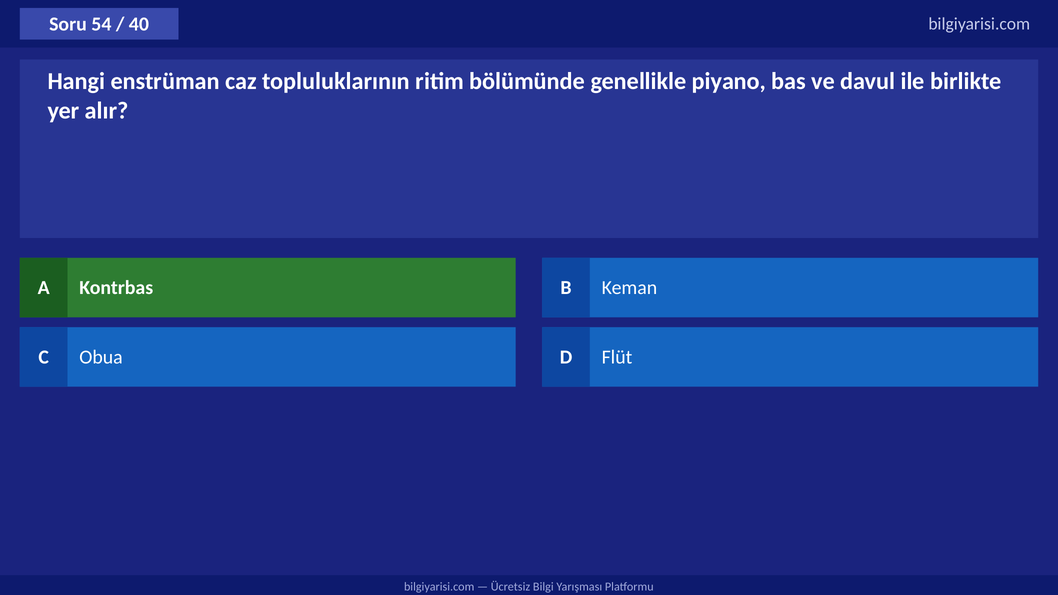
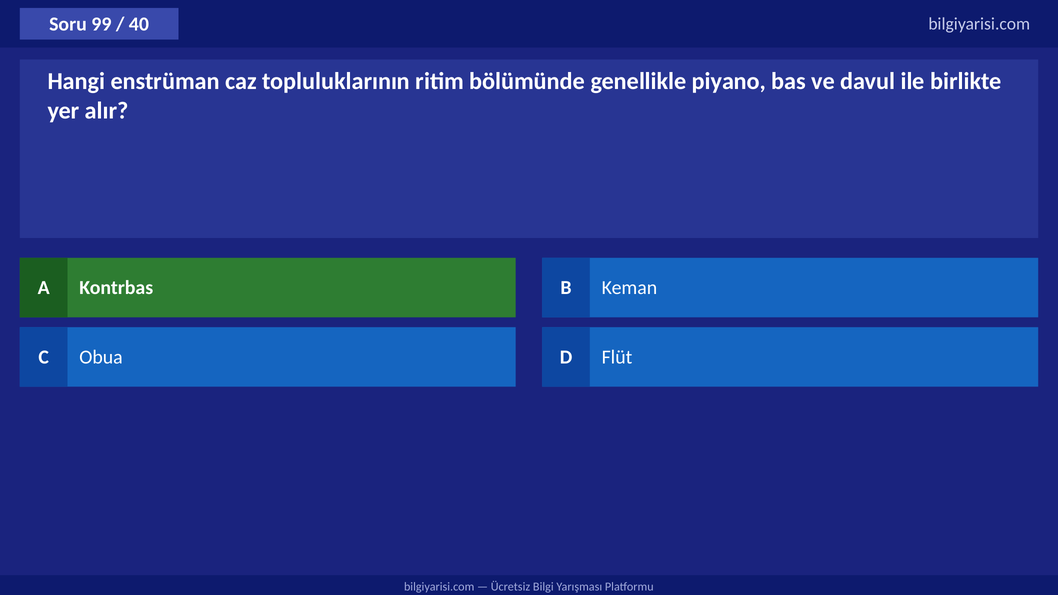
54: 54 -> 99
